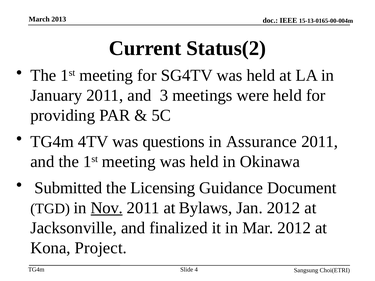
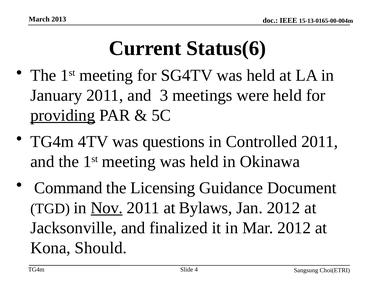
Status(2: Status(2 -> Status(6
providing underline: none -> present
Assurance: Assurance -> Controlled
Submitted: Submitted -> Command
Project: Project -> Should
